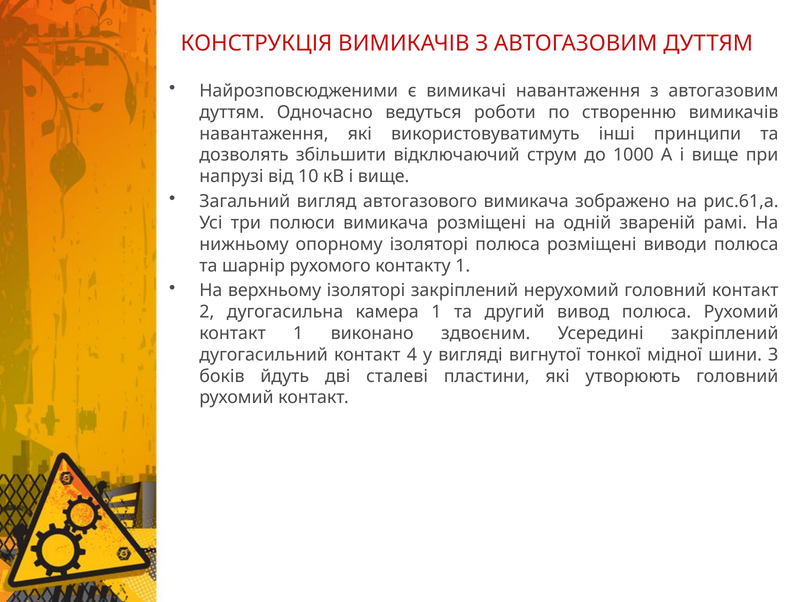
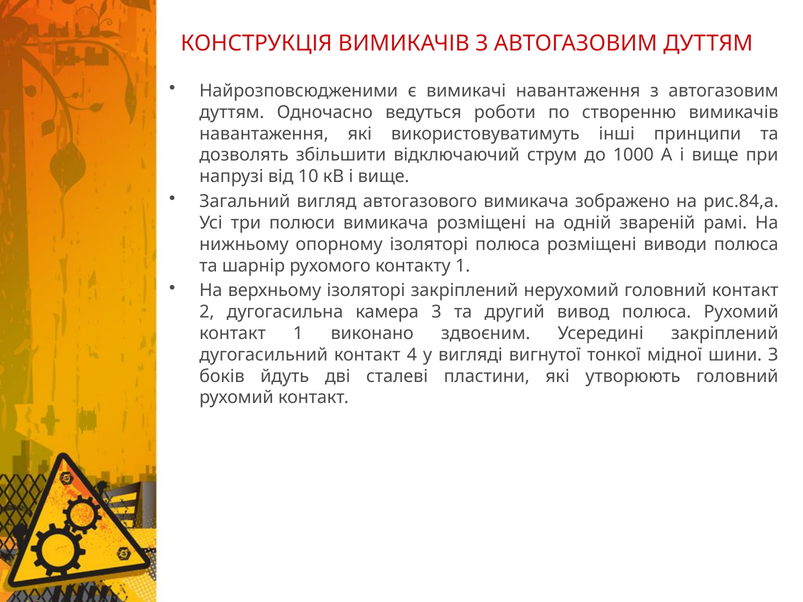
рис.61,а: рис.61,а -> рис.84,а
камера 1: 1 -> 3
